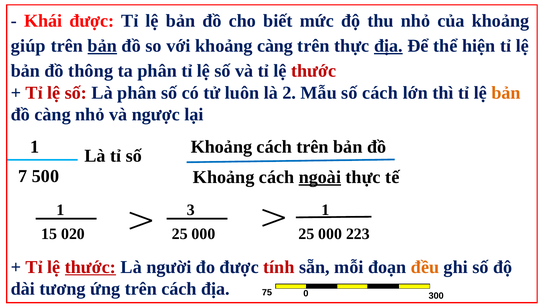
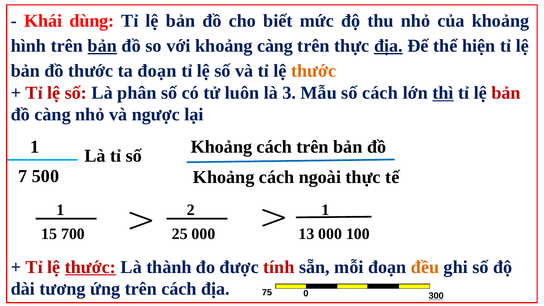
Khái được: được -> dùng
giúp: giúp -> hình
đồ thông: thông -> thước
ta phân: phân -> đoạn
thước at (314, 71) colour: red -> orange
2: 2 -> 3
thì underline: none -> present
bản at (506, 93) colour: orange -> red
ngoài underline: present -> none
3: 3 -> 2
020: 020 -> 700
000 25: 25 -> 13
223: 223 -> 100
người: người -> thành
300 underline: none -> present
